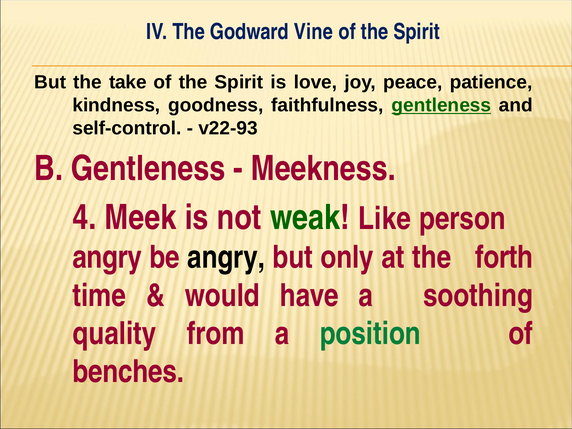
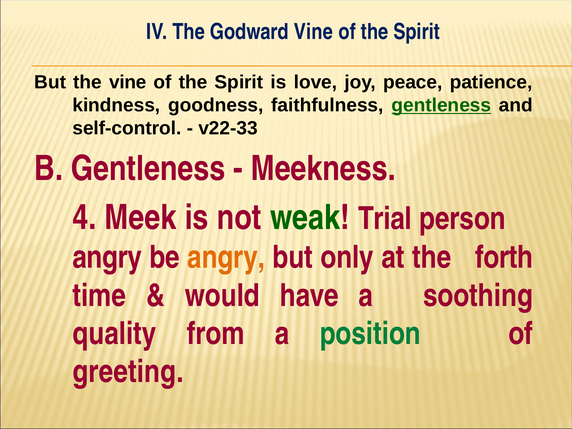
the take: take -> vine
v22-93: v22-93 -> v22-33
Like: Like -> Trial
angry at (226, 257) colour: black -> orange
benches: benches -> greeting
